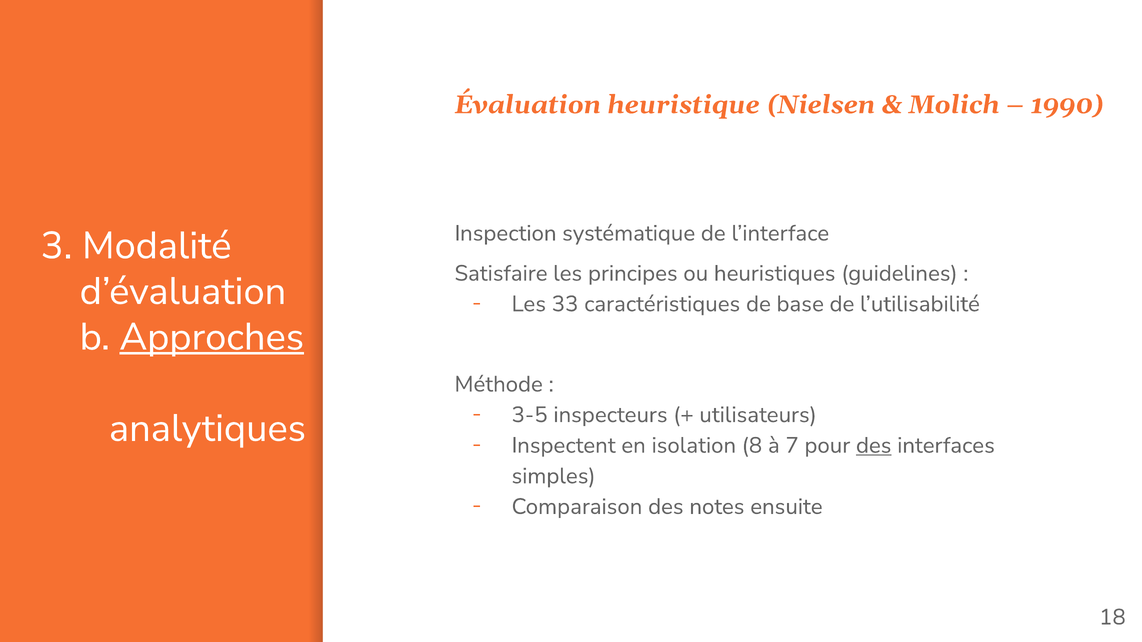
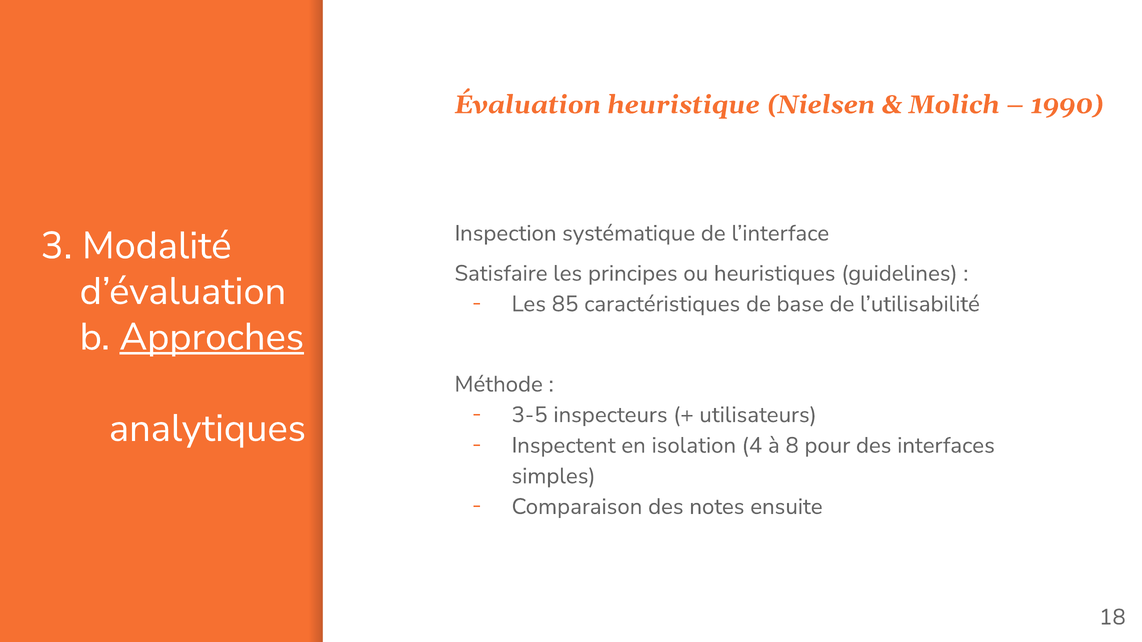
33: 33 -> 85
8: 8 -> 4
7: 7 -> 8
des at (874, 446) underline: present -> none
